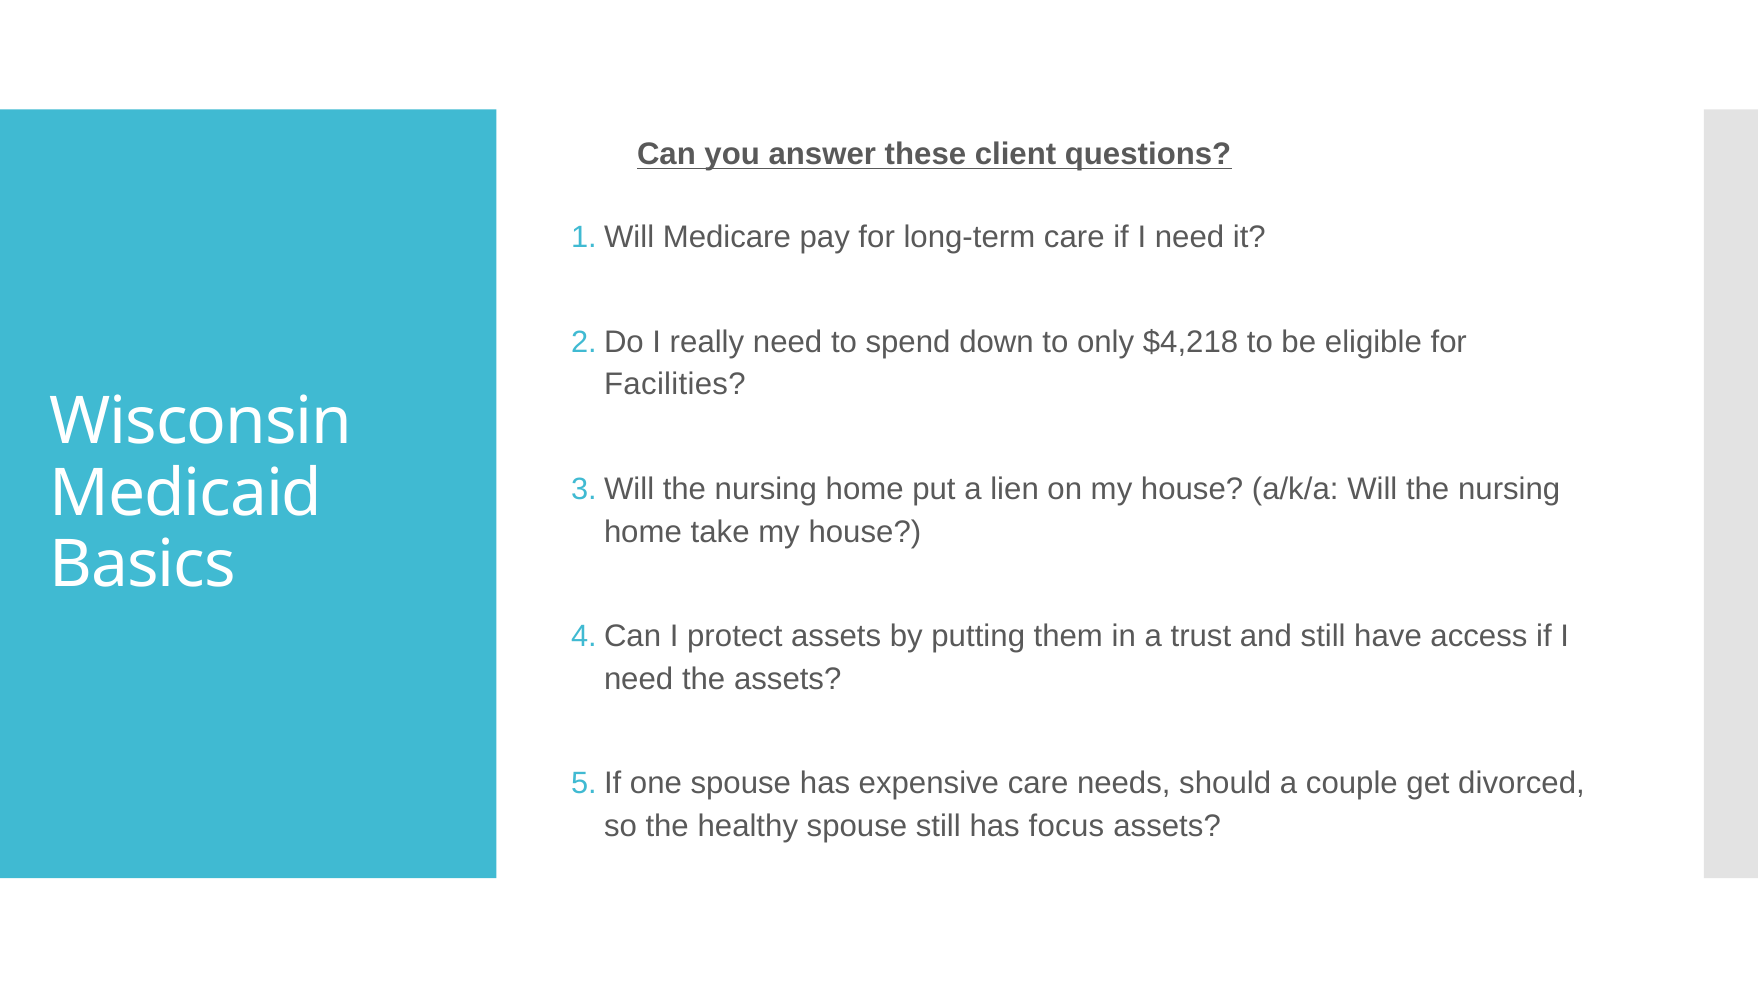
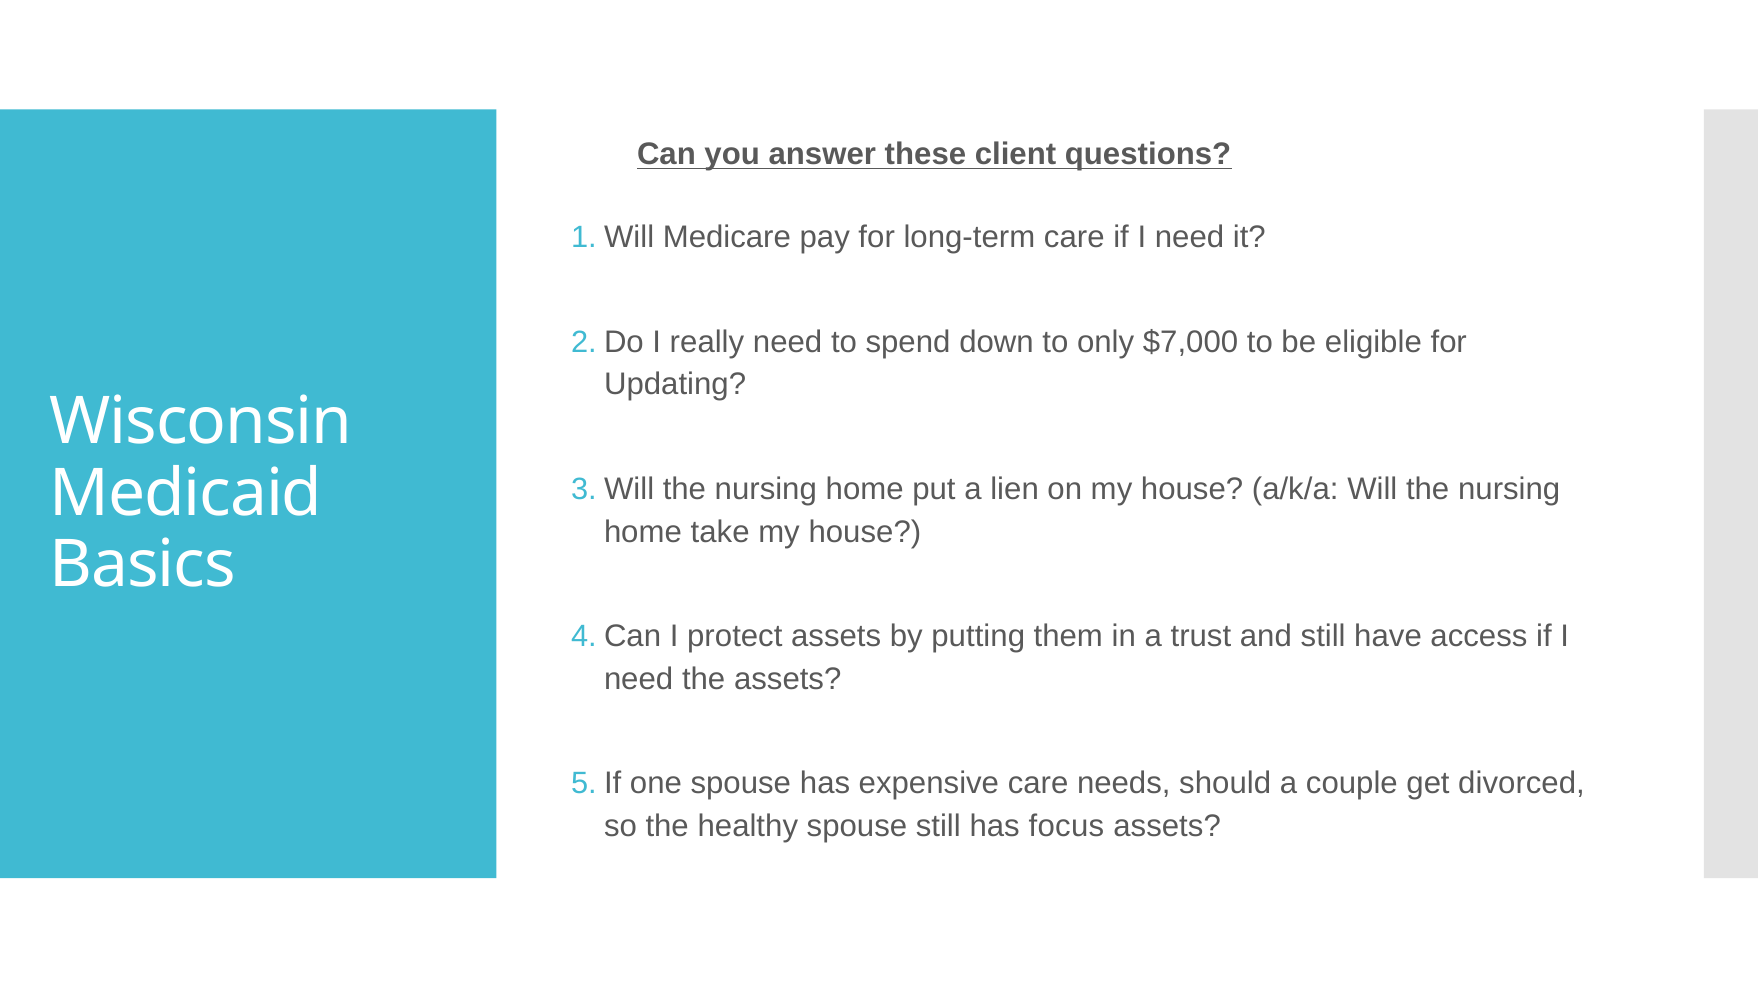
$4,218: $4,218 -> $7,000
Facilities: Facilities -> Updating
